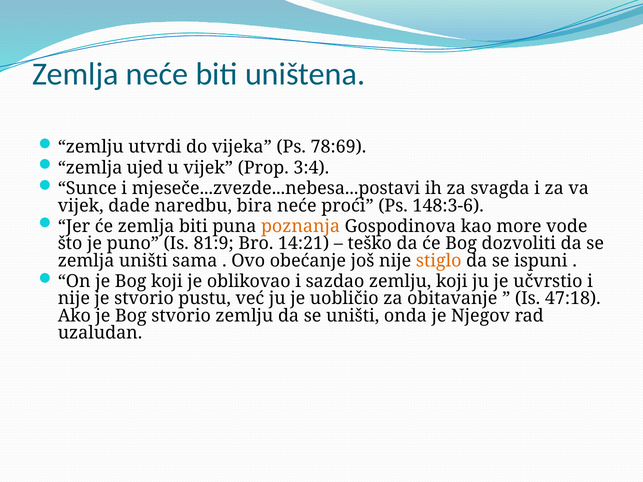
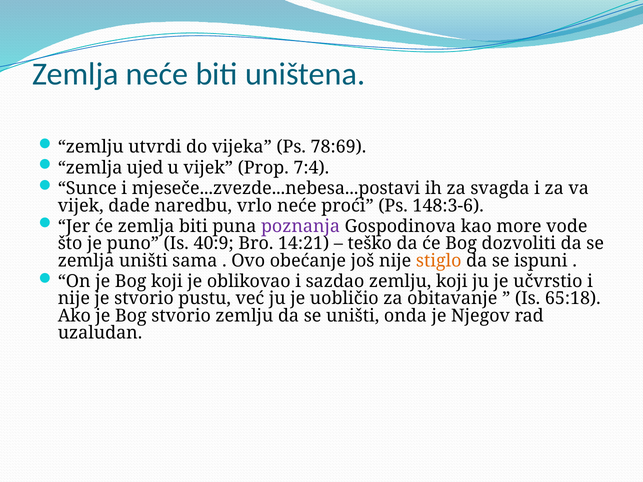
3:4: 3:4 -> 7:4
bira: bira -> vrlo
poznanja colour: orange -> purple
81:9: 81:9 -> 40:9
47:18: 47:18 -> 65:18
